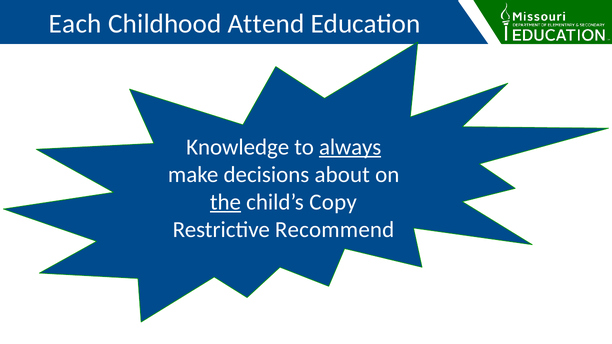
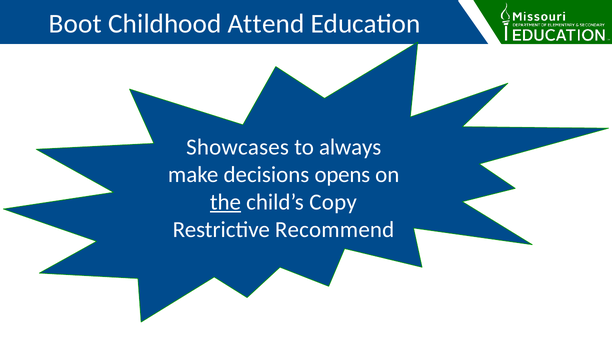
Each: Each -> Boot
Knowledge: Knowledge -> Showcases
always underline: present -> none
about: about -> opens
